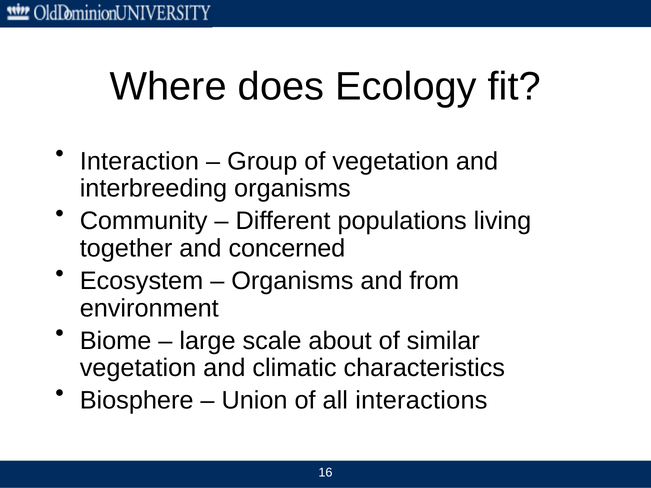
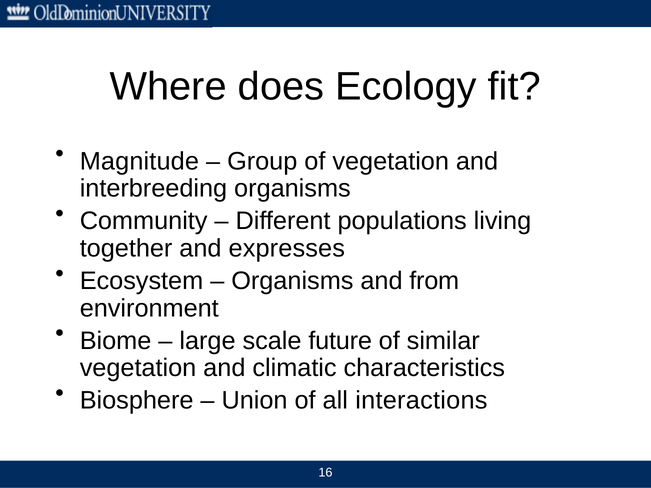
Interaction: Interaction -> Magnitude
concerned: concerned -> expresses
about: about -> future
